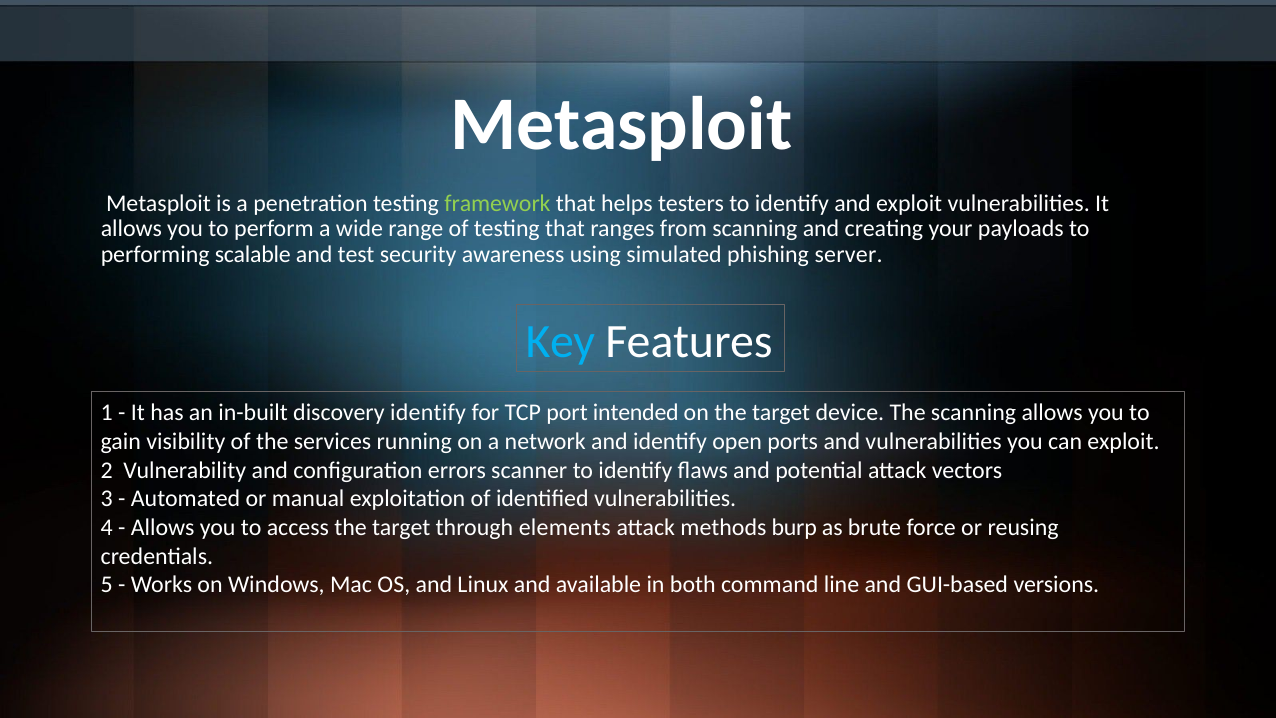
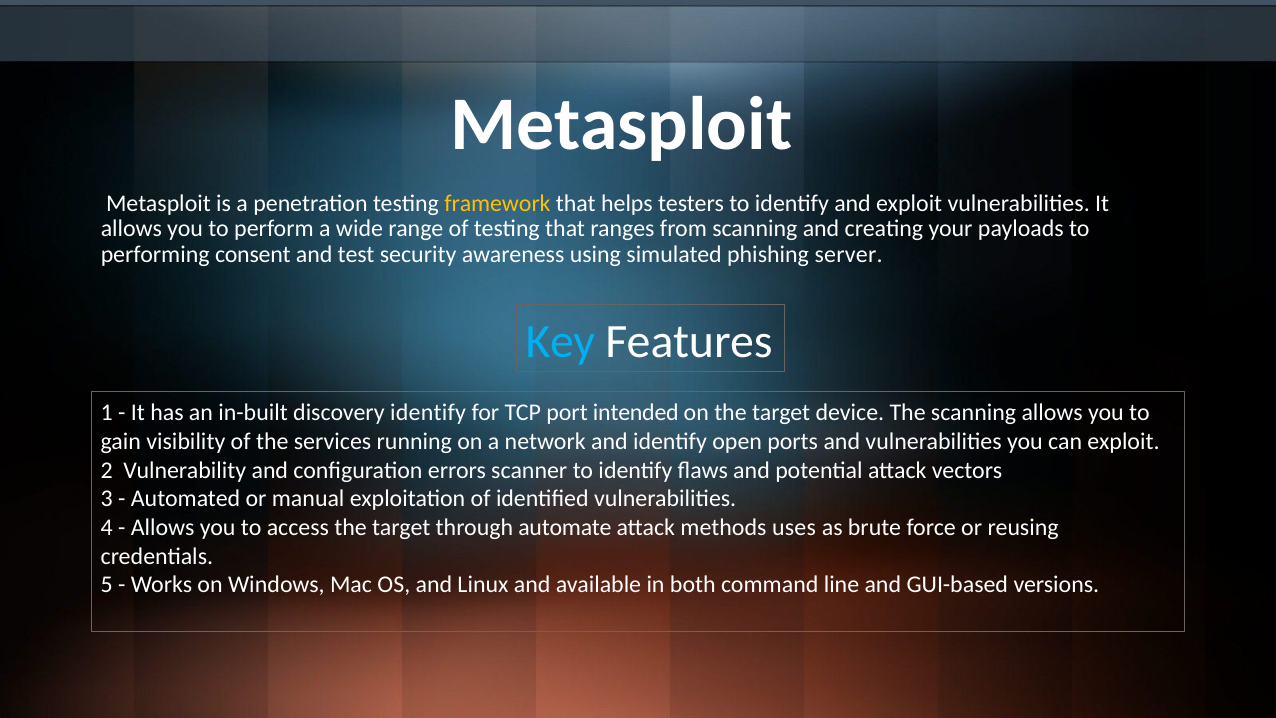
framework colour: light green -> yellow
scalable: scalable -> consent
elements: elements -> automate
burp: burp -> uses
